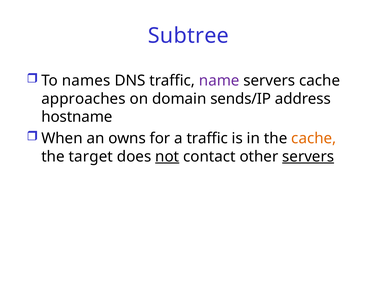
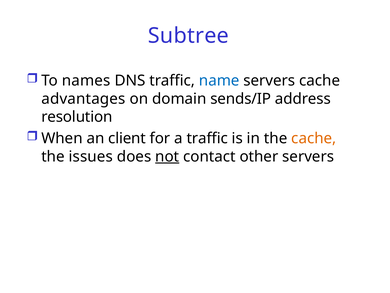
name colour: purple -> blue
approaches: approaches -> advantages
hostname: hostname -> resolution
owns: owns -> client
target: target -> issues
servers at (308, 156) underline: present -> none
